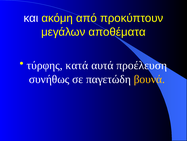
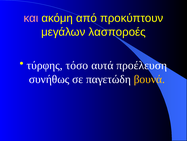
και colour: white -> pink
αποθέματα: αποθέματα -> λασποροές
κατά: κατά -> τόσο
